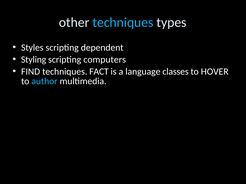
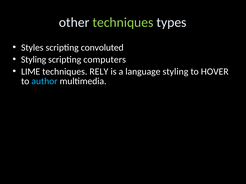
techniques at (123, 22) colour: light blue -> light green
dependent: dependent -> convoluted
FIND: FIND -> LIME
FACT: FACT -> RELY
language classes: classes -> styling
